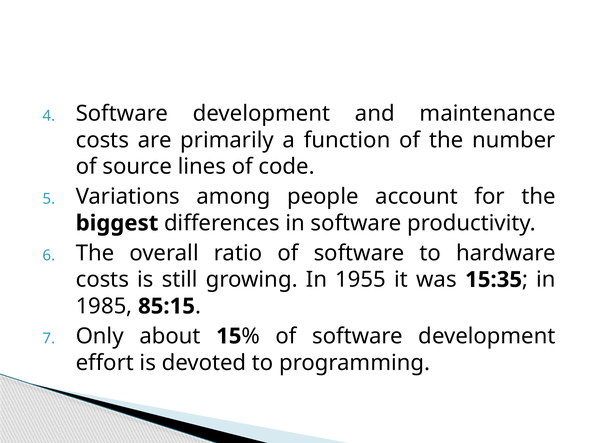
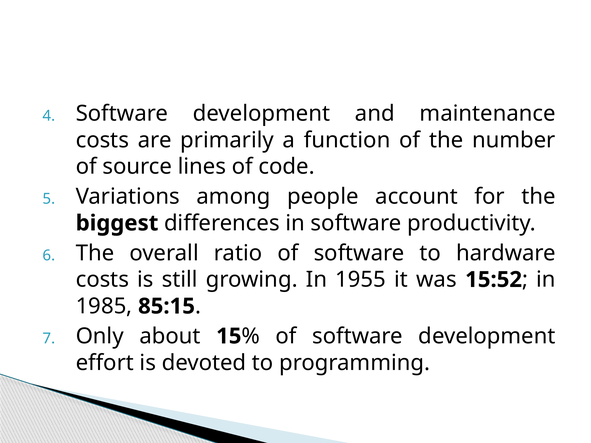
15:35: 15:35 -> 15:52
